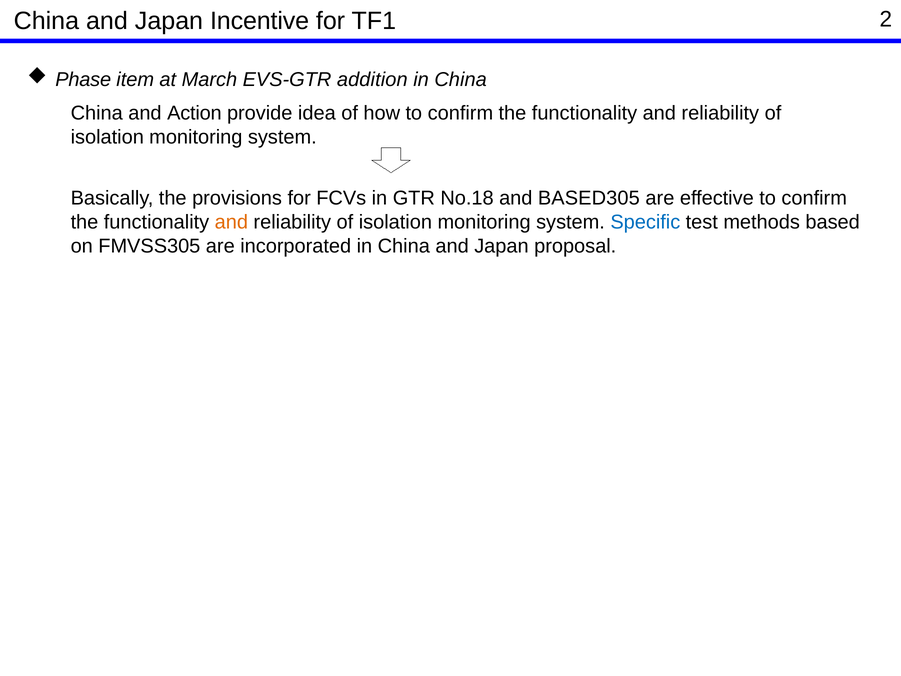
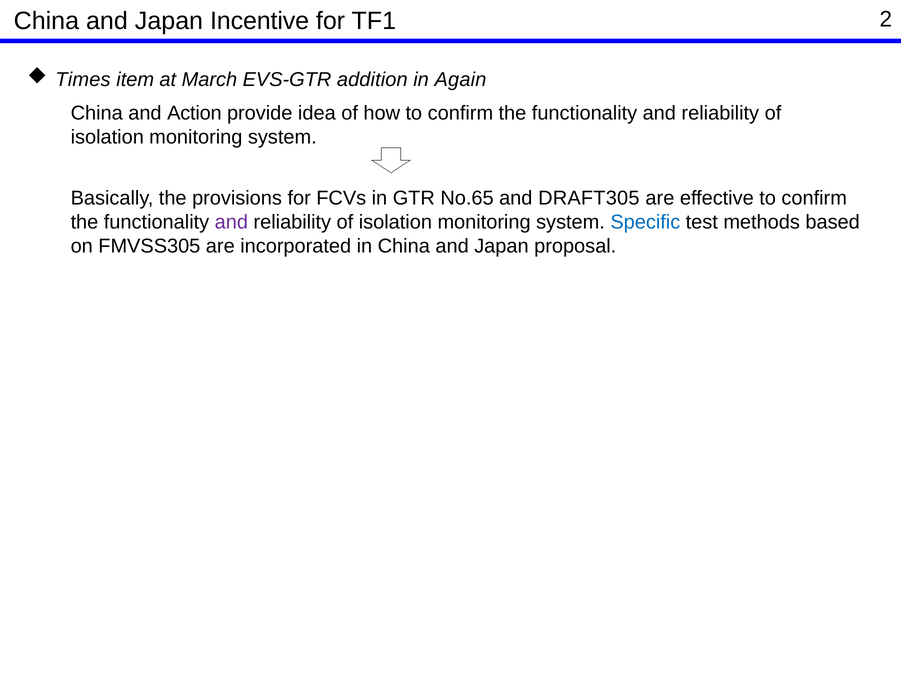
Phase: Phase -> Times
China at (461, 80): China -> Again
No.18: No.18 -> No.65
BASED305: BASED305 -> DRAFT305
and at (231, 222) colour: orange -> purple
